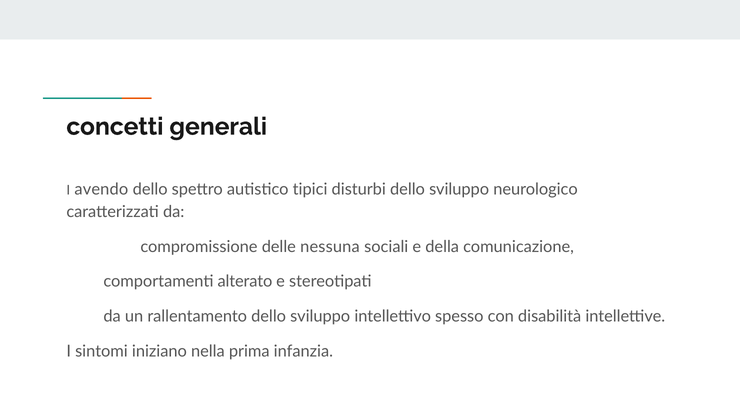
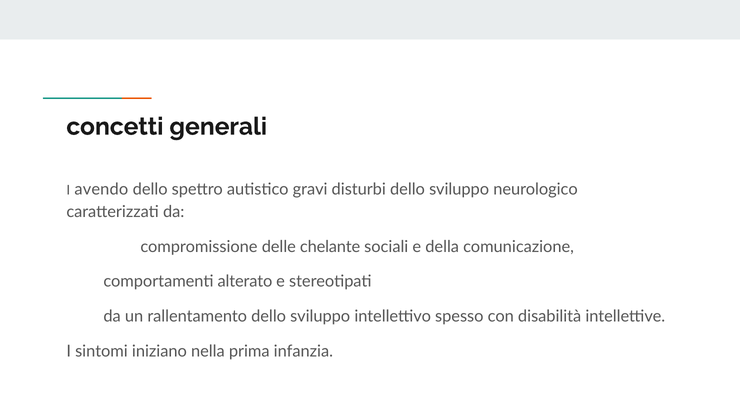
tipici: tipici -> gravi
nessuna: nessuna -> chelante
